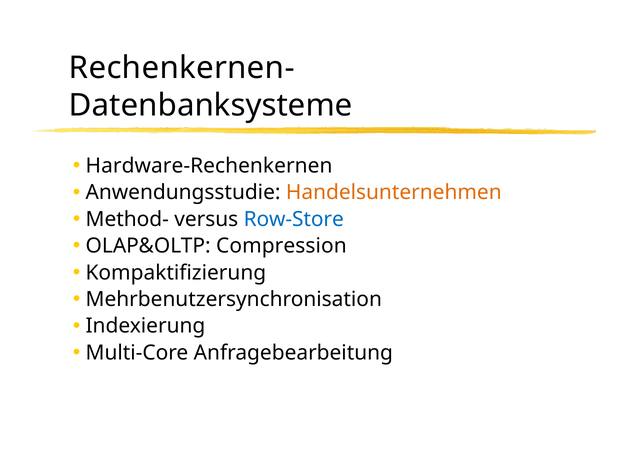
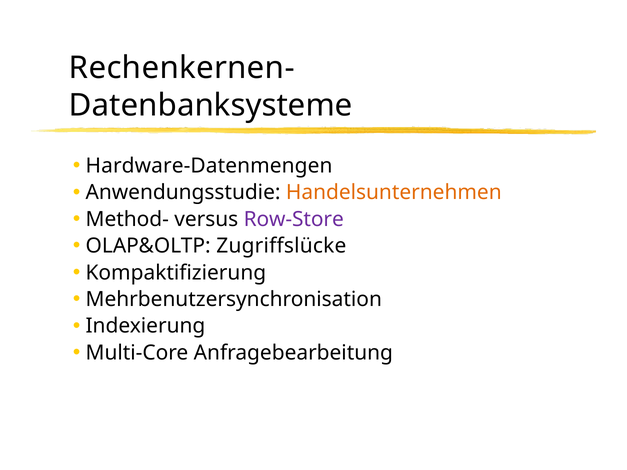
Hardware-Rechenkernen: Hardware-Rechenkernen -> Hardware-Datenmengen
Row-Store colour: blue -> purple
Compression: Compression -> Zugriffslücke
